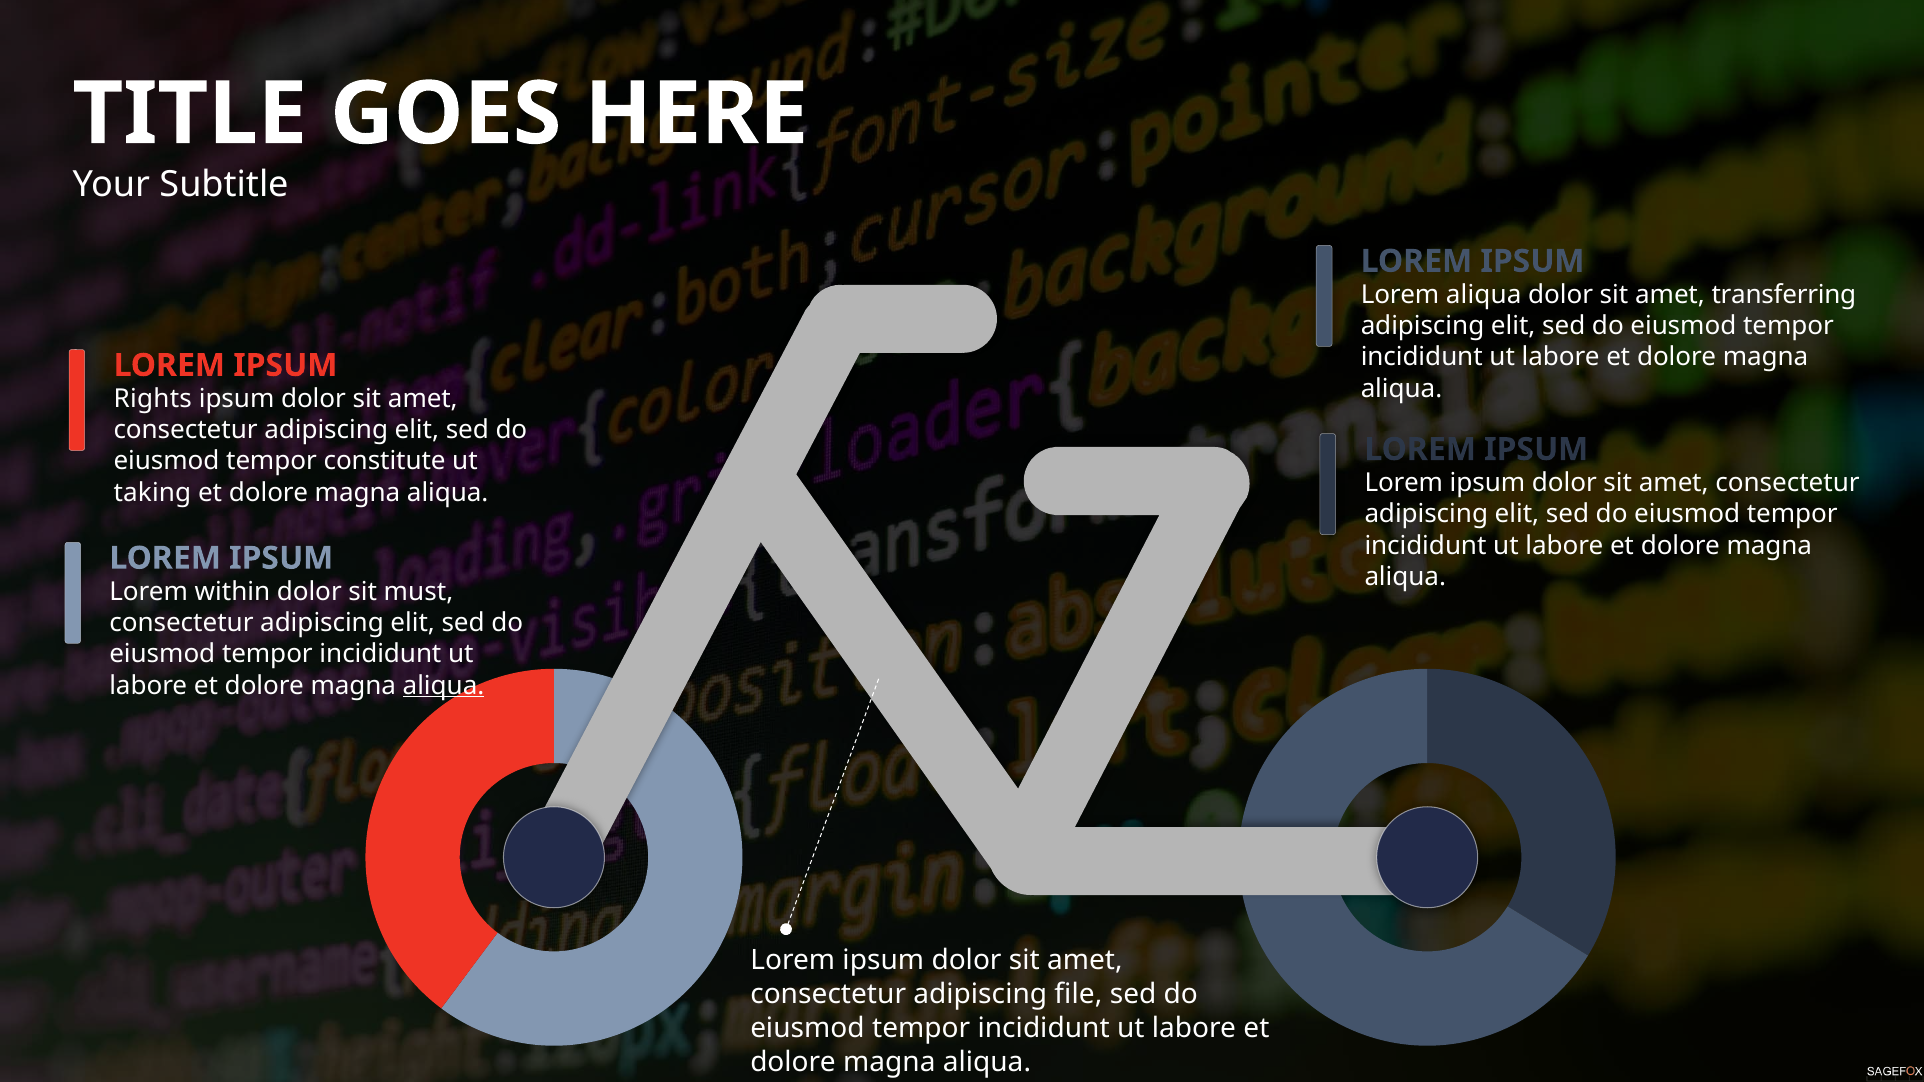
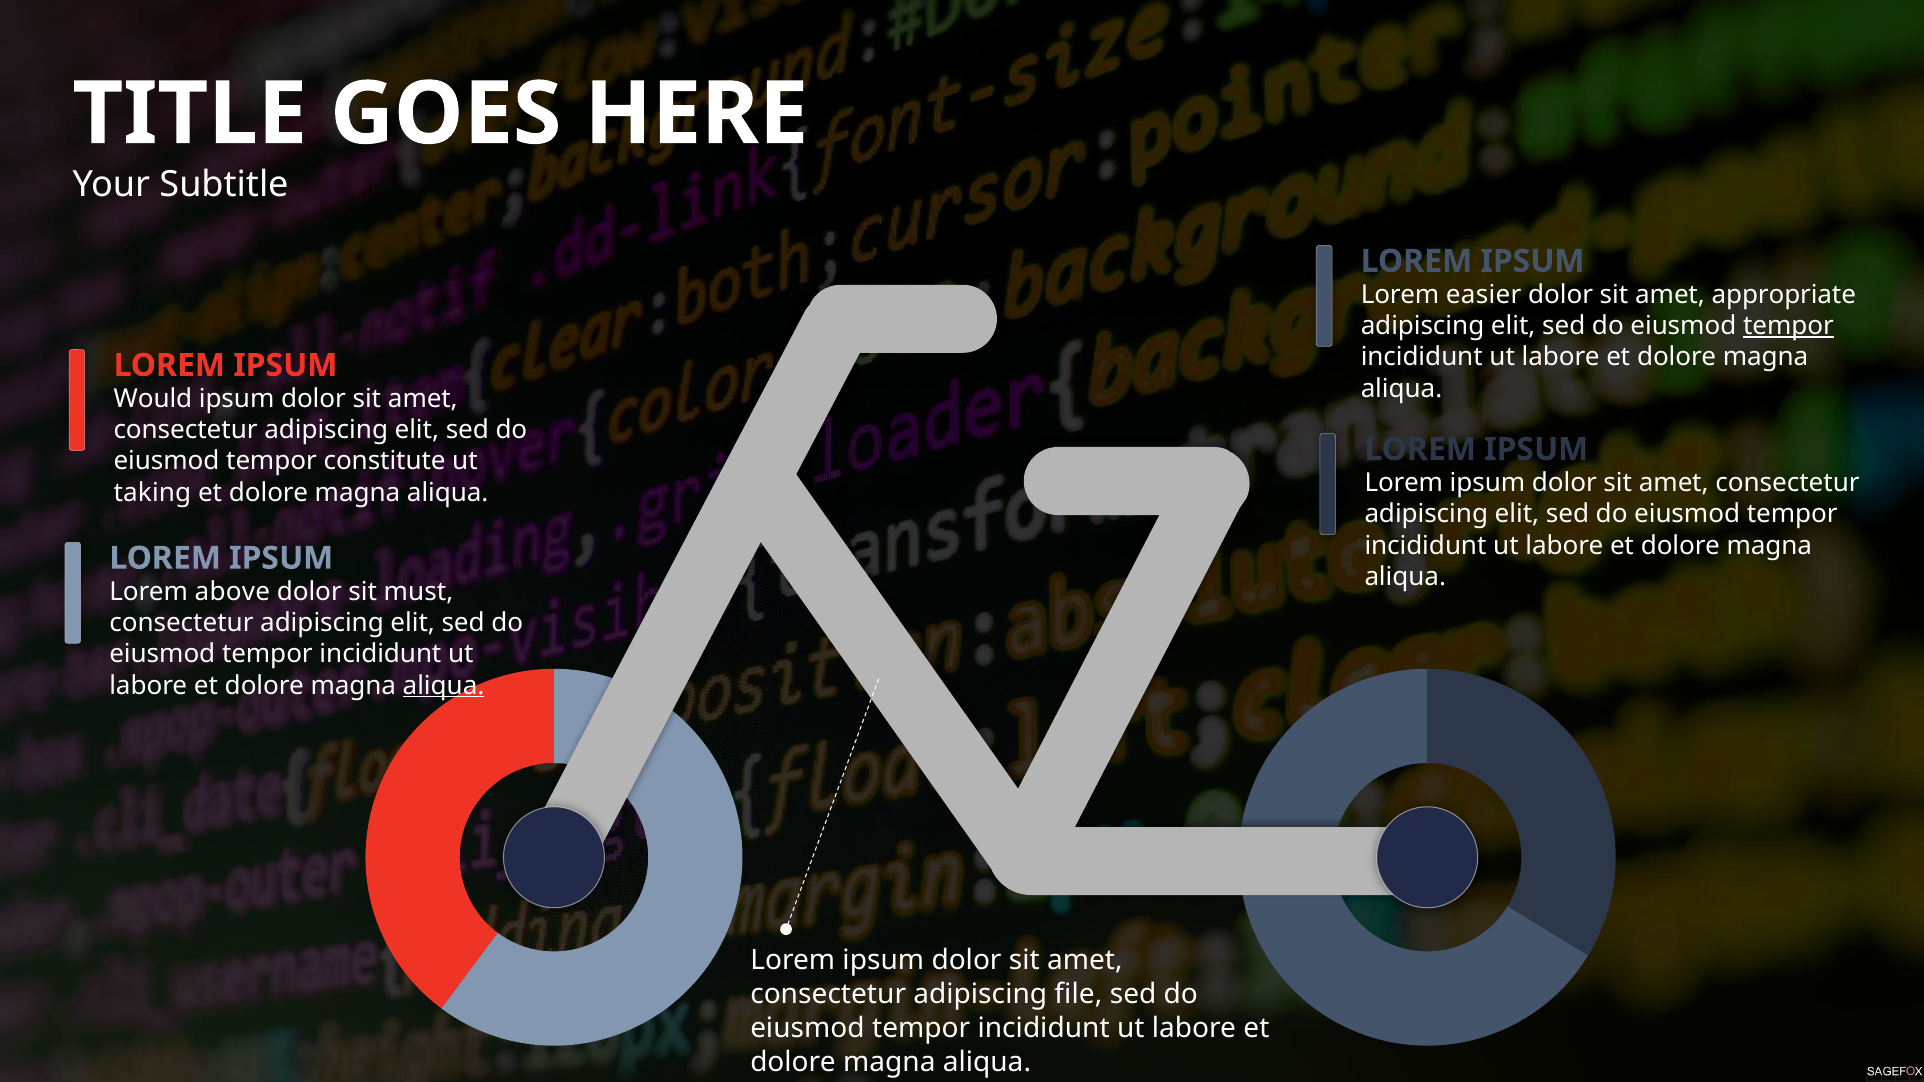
Lorem aliqua: aliqua -> easier
transferring: transferring -> appropriate
tempor at (1788, 326) underline: none -> present
Rights: Rights -> Would
within: within -> above
